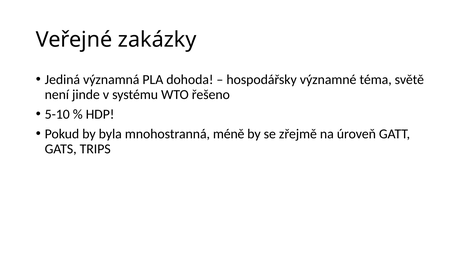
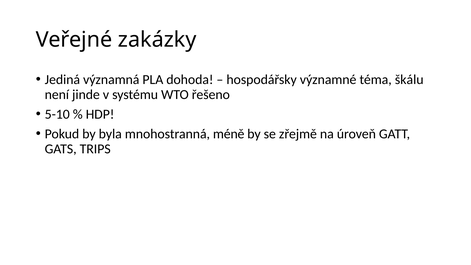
světě: světě -> škálu
